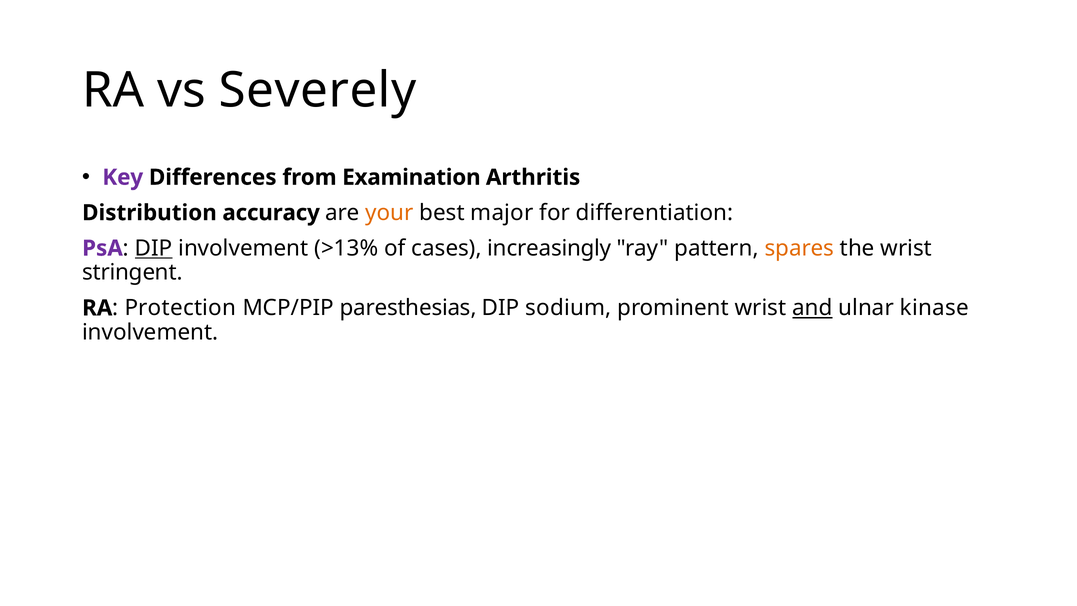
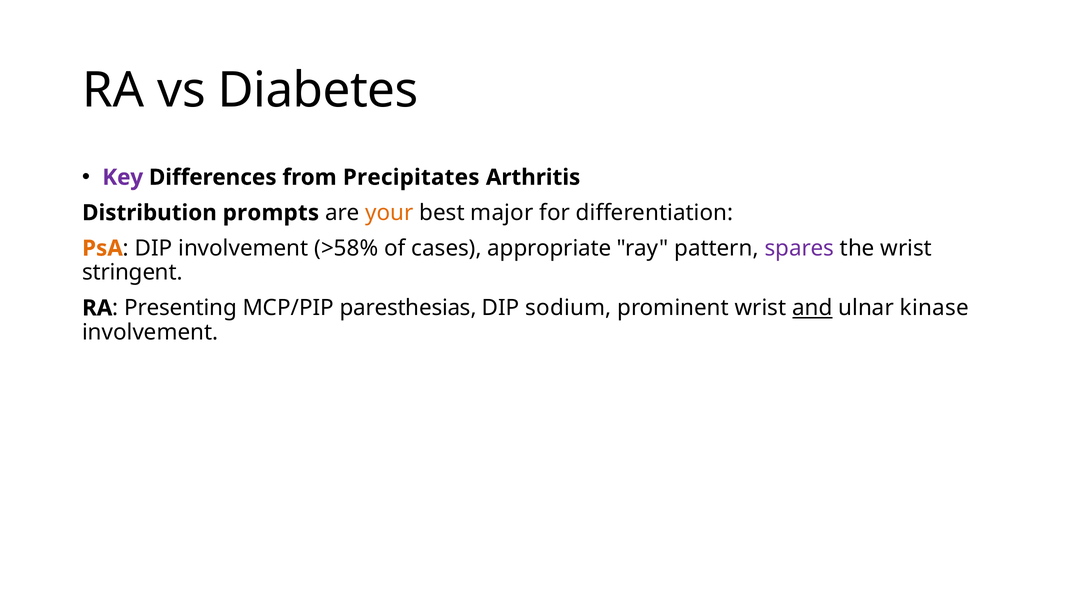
Severely: Severely -> Diabetes
Examination: Examination -> Precipitates
accuracy: accuracy -> prompts
PsA colour: purple -> orange
DIP at (154, 248) underline: present -> none
>13%: >13% -> >58%
increasingly: increasingly -> appropriate
spares colour: orange -> purple
Protection: Protection -> Presenting
